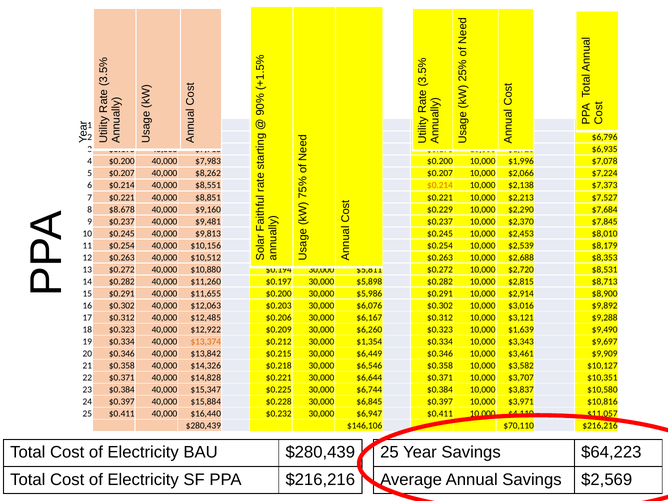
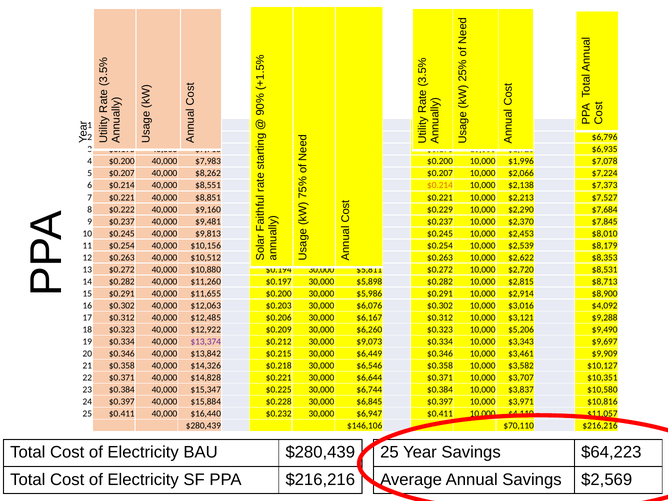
$8.678: $8.678 -> $0.222
$2,688: $2,688 -> $2,622
$9,892: $9,892 -> $4,092
$1,639: $1,639 -> $5,206
$13,374 colour: orange -> purple
$1,354: $1,354 -> $9,073
